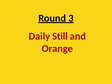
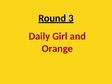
Still: Still -> Girl
